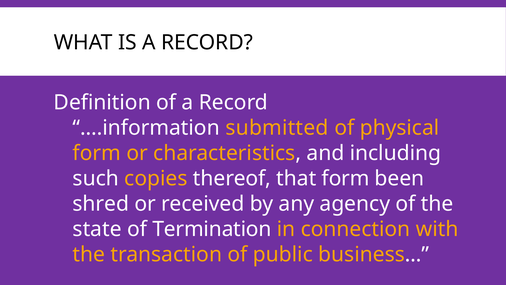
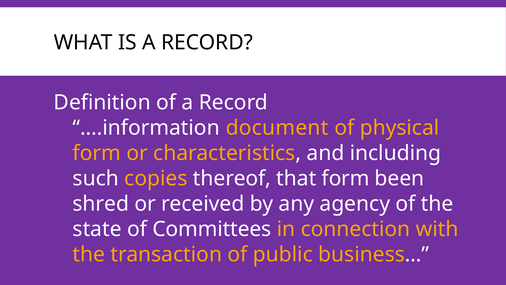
submitted: submitted -> document
Termination: Termination -> Committees
